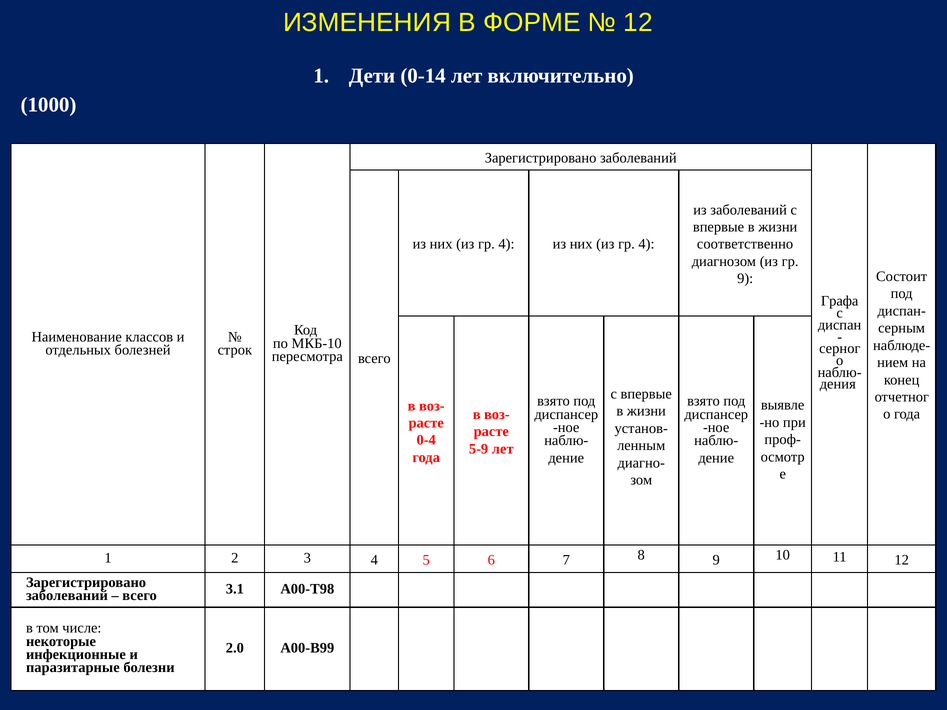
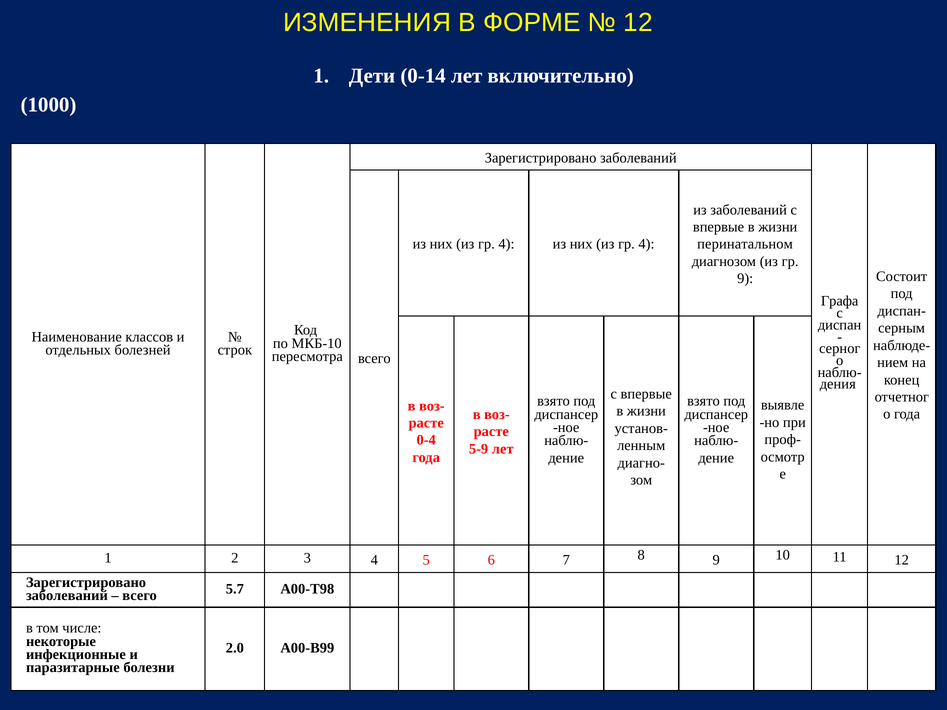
соответственно: соответственно -> перинатальном
3.1: 3.1 -> 5.7
